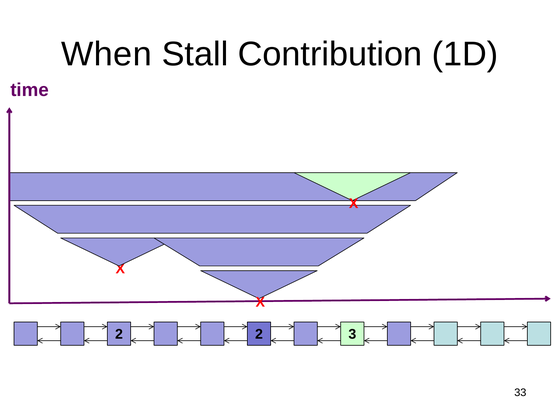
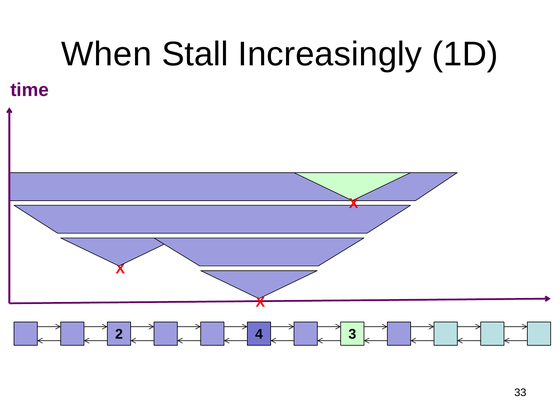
Contribution: Contribution -> Increasingly
2 2: 2 -> 4
